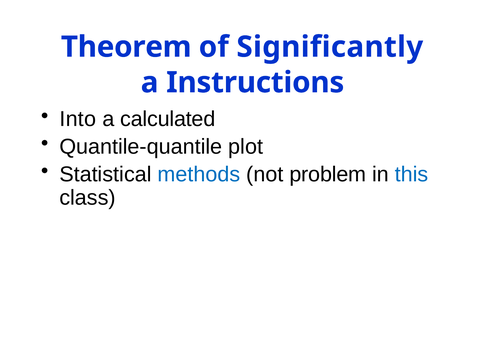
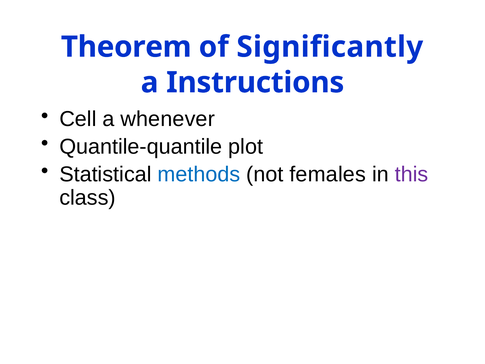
Into: Into -> Cell
calculated: calculated -> whenever
problem: problem -> females
this colour: blue -> purple
